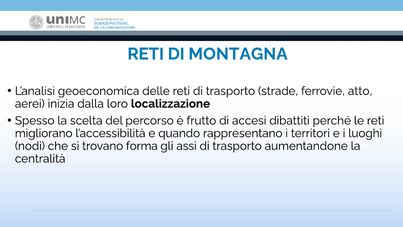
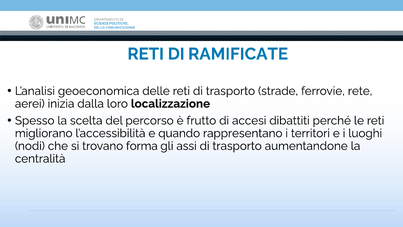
MONTAGNA: MONTAGNA -> RAMIFICATE
atto: atto -> rete
